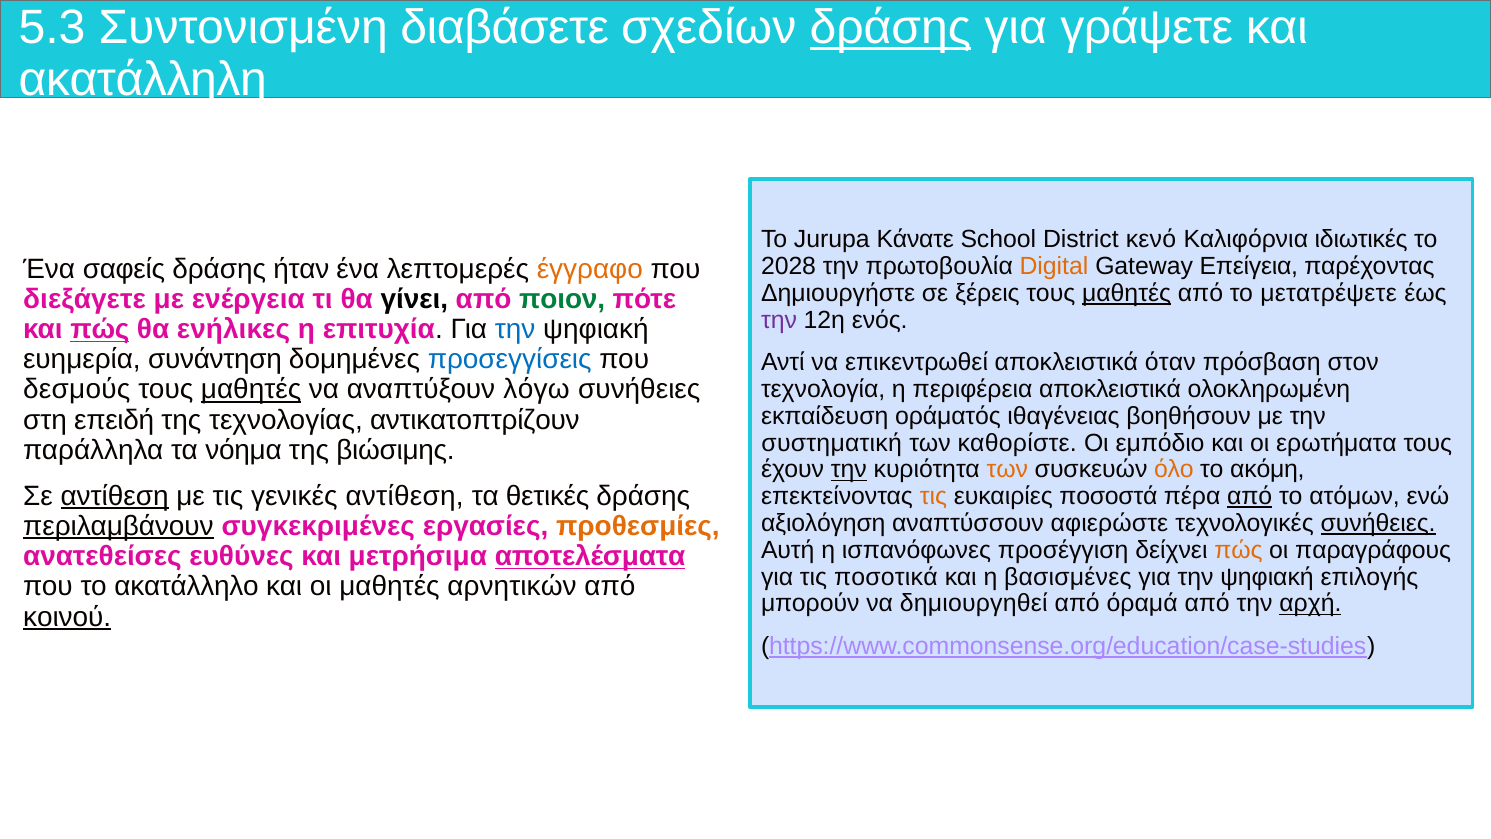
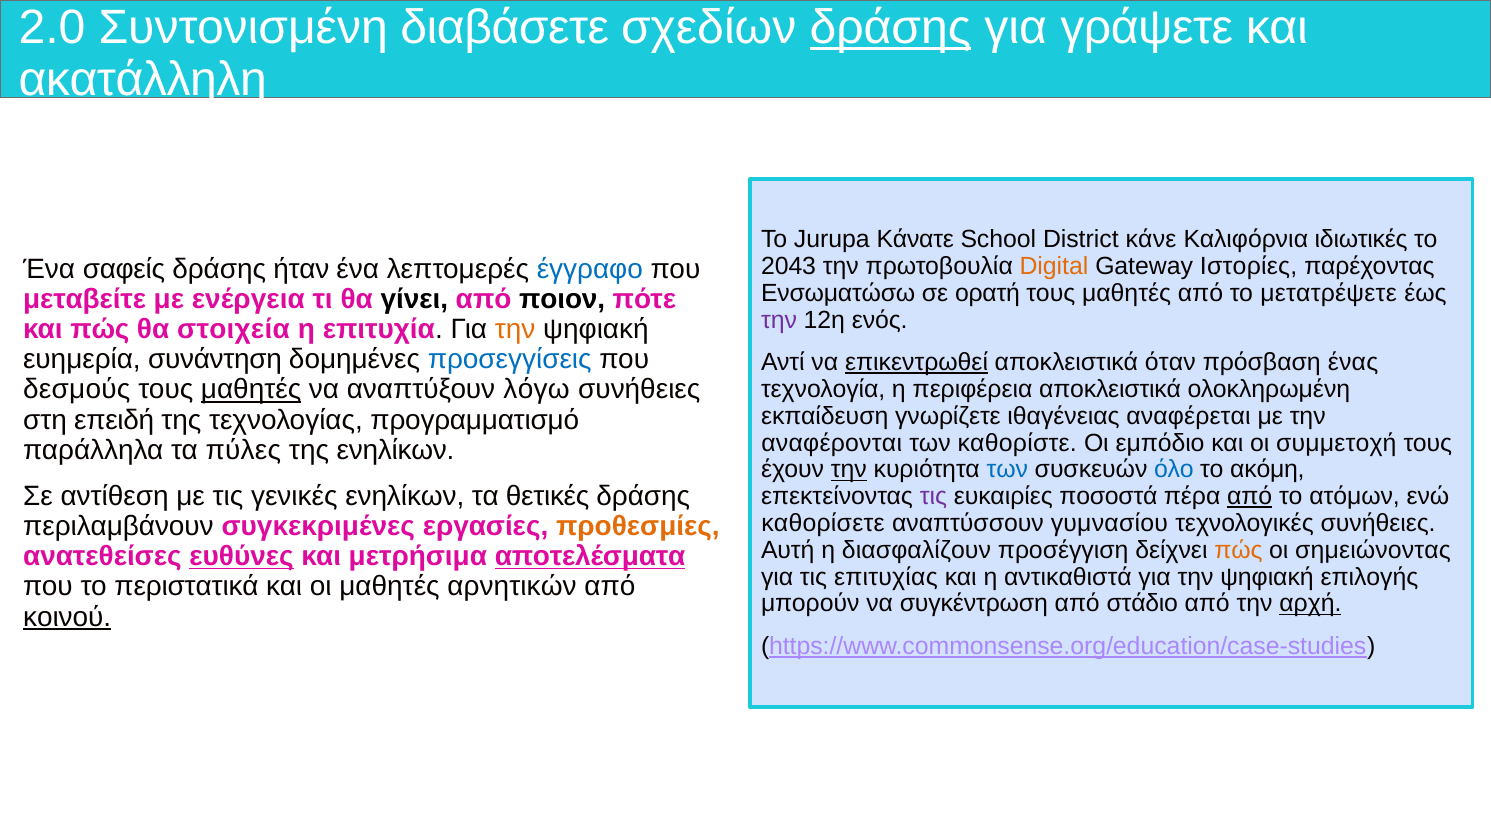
5.3: 5.3 -> 2.0
κενό: κενό -> κάνε
2028: 2028 -> 2043
Επείγεια: Επείγεια -> Ιστορίες
έγγραφο colour: orange -> blue
Δημιουργήστε: Δημιουργήστε -> Ενσωματώσω
ξέρεις: ξέρεις -> ορατή
μαθητές at (1127, 293) underline: present -> none
διεξάγετε: διεξάγετε -> μεταβείτε
ποιον colour: green -> black
πώς at (100, 329) underline: present -> none
ενήλικες: ενήλικες -> στοιχεία
την at (515, 329) colour: blue -> orange
επικεντρωθεί underline: none -> present
στον: στον -> ένας
οράματός: οράματός -> γνωρίζετε
βοηθήσουν: βοηθήσουν -> αναφέρεται
αντικατοπτρίζουν: αντικατοπτρίζουν -> προγραμματισμό
συστηματική: συστηματική -> αναφέρονται
ερωτήματα: ερωτήματα -> συμμετοχή
νόημα: νόημα -> πύλες
της βιώσιμης: βιώσιμης -> ενηλίκων
των at (1007, 469) colour: orange -> blue
όλο colour: orange -> blue
αντίθεση at (115, 496) underline: present -> none
γενικές αντίθεση: αντίθεση -> ενηλίκων
τις at (933, 496) colour: orange -> purple
αξιολόγηση: αξιολόγηση -> καθορίσετε
αφιερώστε: αφιερώστε -> γυμνασίου
συνήθειες at (1378, 523) underline: present -> none
περιλαμβάνουν underline: present -> none
ισπανόφωνες: ισπανόφωνες -> διασφαλίζουν
παραγράφους: παραγράφους -> σημειώνοντας
ευθύνες underline: none -> present
ποσοτικά: ποσοτικά -> επιτυχίας
βασισμένες: βασισμένες -> αντικαθιστά
ακατάλληλο: ακατάλληλο -> περιστατικά
δημιουργηθεί: δημιουργηθεί -> συγκέντρωση
όραμά: όραμά -> στάδιο
